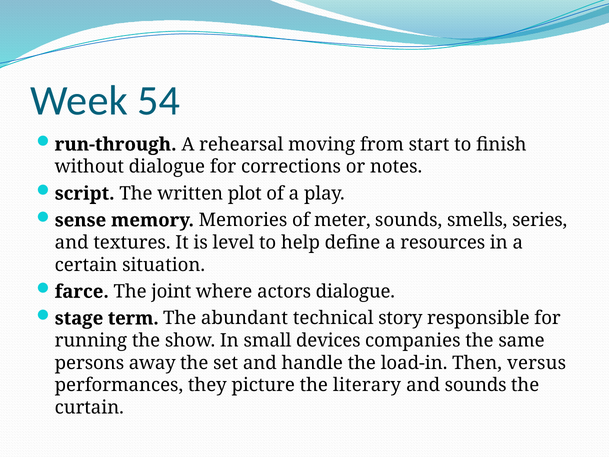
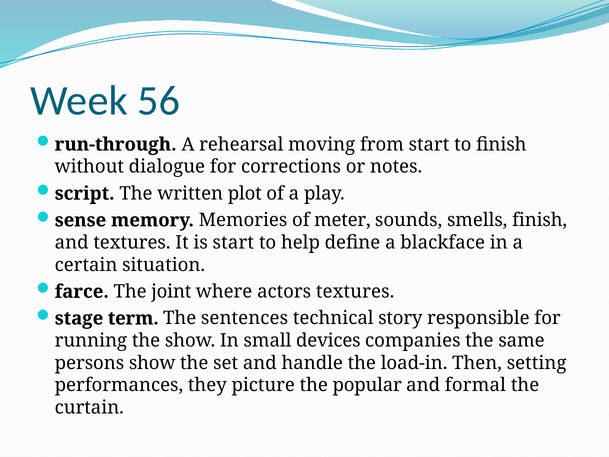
54: 54 -> 56
smells series: series -> finish
is level: level -> start
resources: resources -> blackface
actors dialogue: dialogue -> textures
abundant: abundant -> sentences
persons away: away -> show
versus: versus -> setting
literary: literary -> popular
and sounds: sounds -> formal
